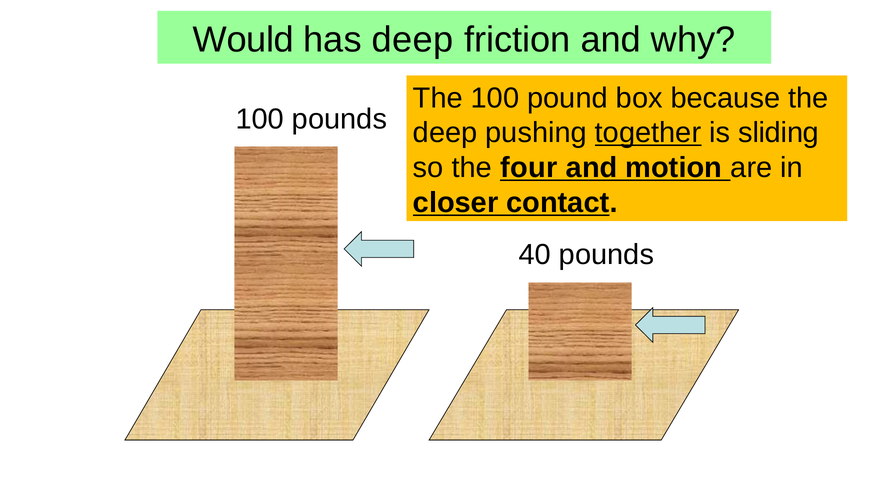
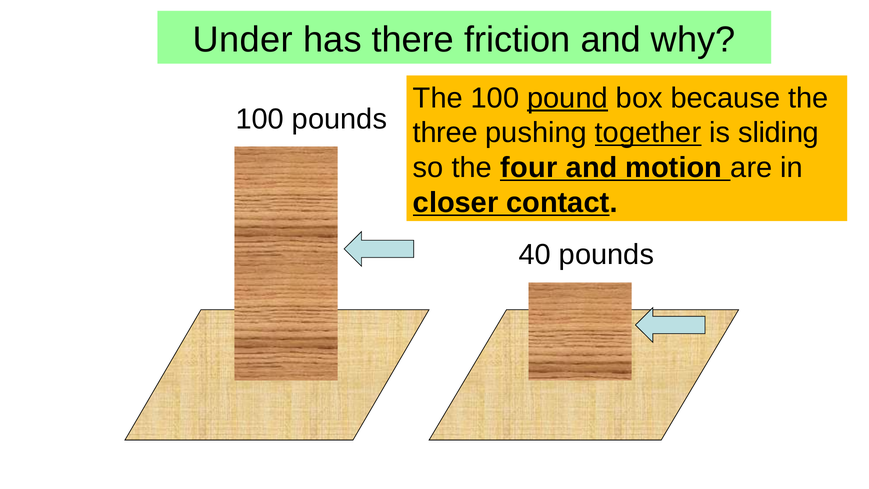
Would: Would -> Under
has deep: deep -> there
pound underline: none -> present
deep at (445, 133): deep -> three
